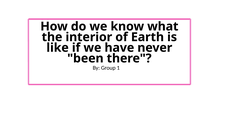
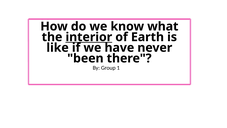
interior underline: none -> present
